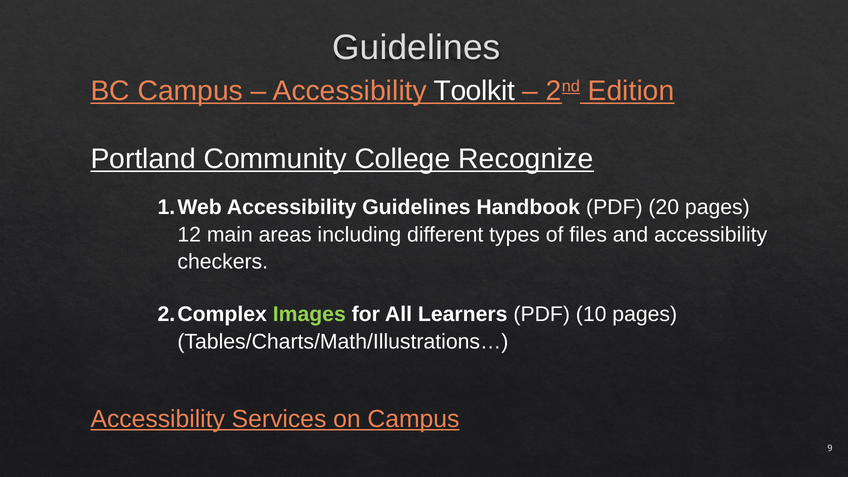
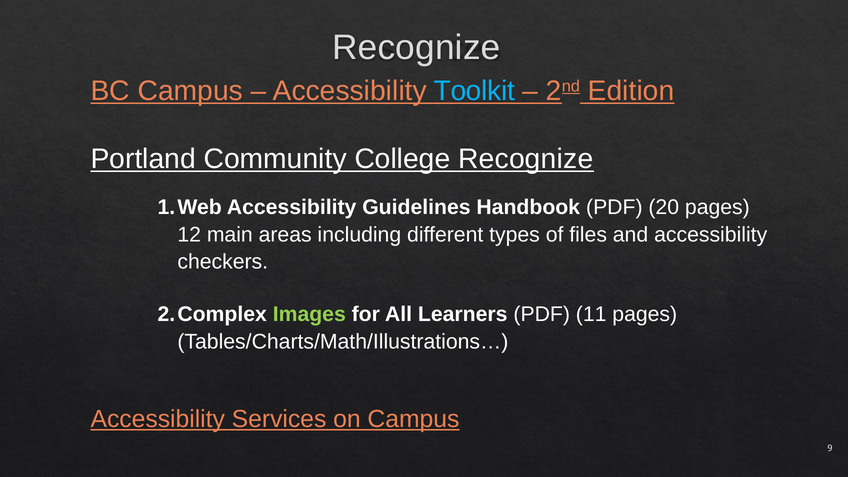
Guidelines at (416, 48): Guidelines -> Recognize
Toolkit colour: white -> light blue
10: 10 -> 11
